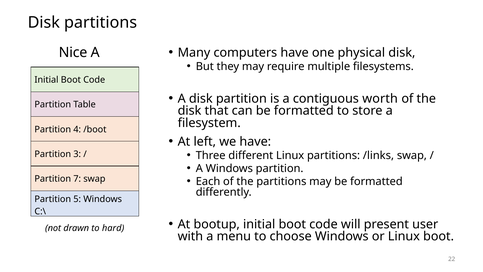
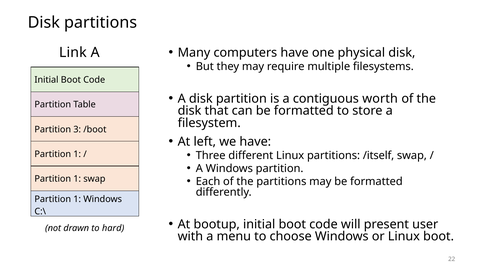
Nice: Nice -> Link
4: 4 -> 3
/links: /links -> /itself
3 at (77, 154): 3 -> 1
7 at (77, 179): 7 -> 1
5 at (77, 199): 5 -> 1
